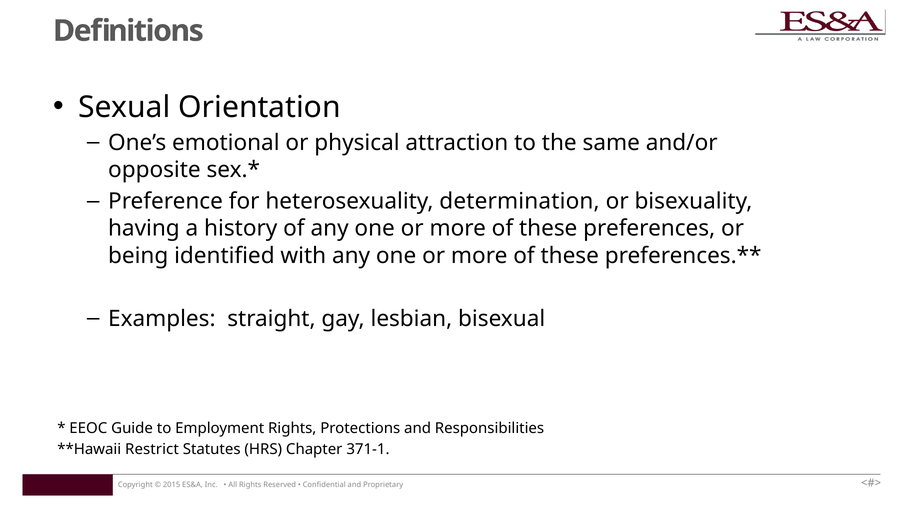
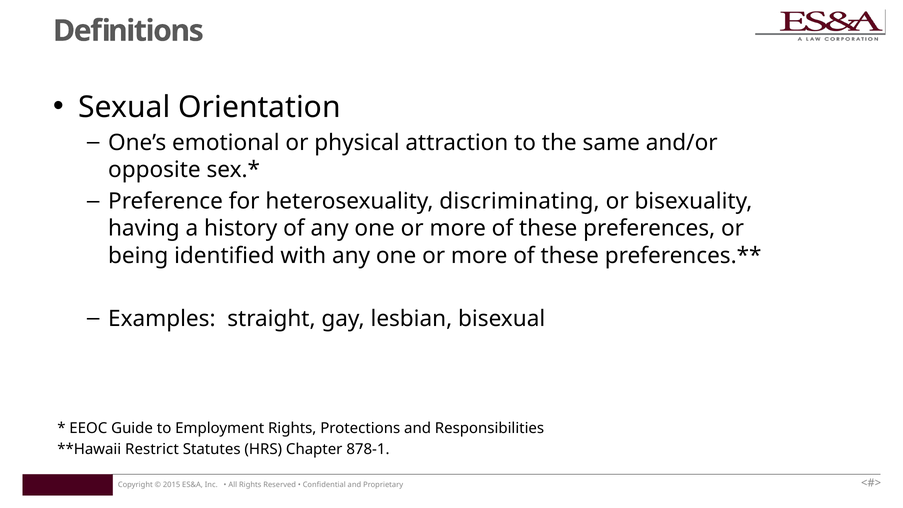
determination: determination -> discriminating
371-1: 371-1 -> 878-1
